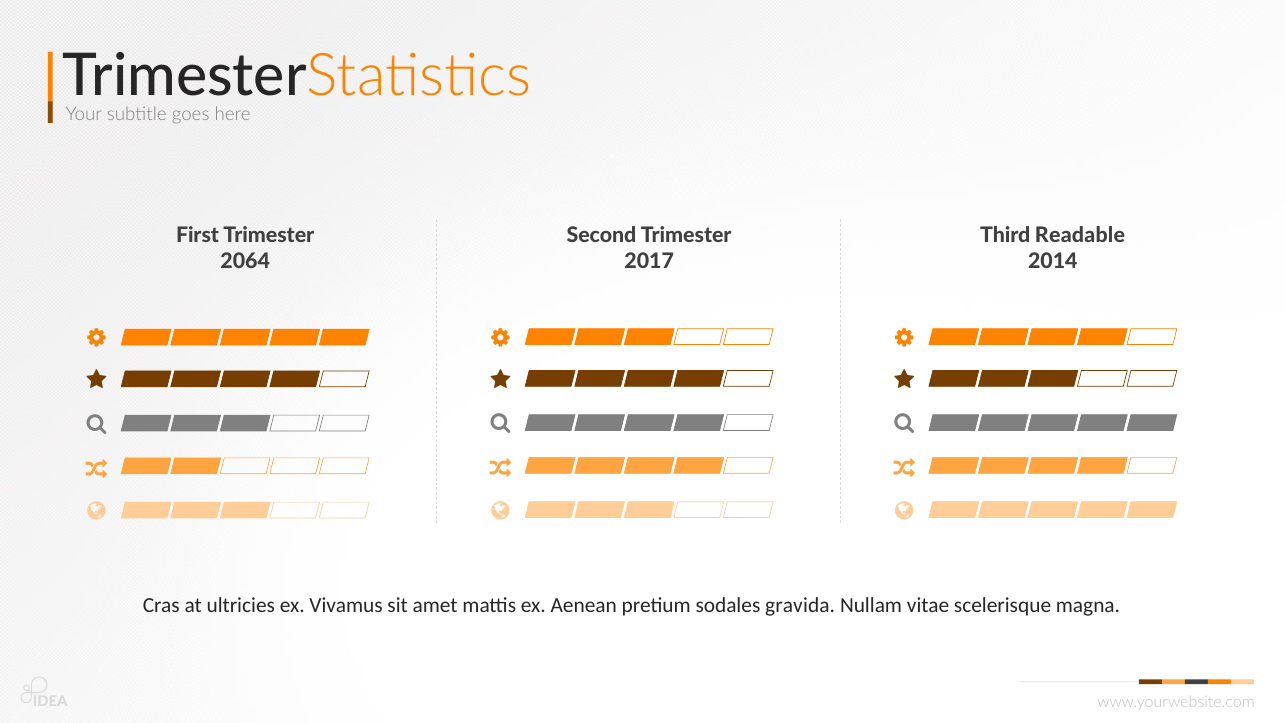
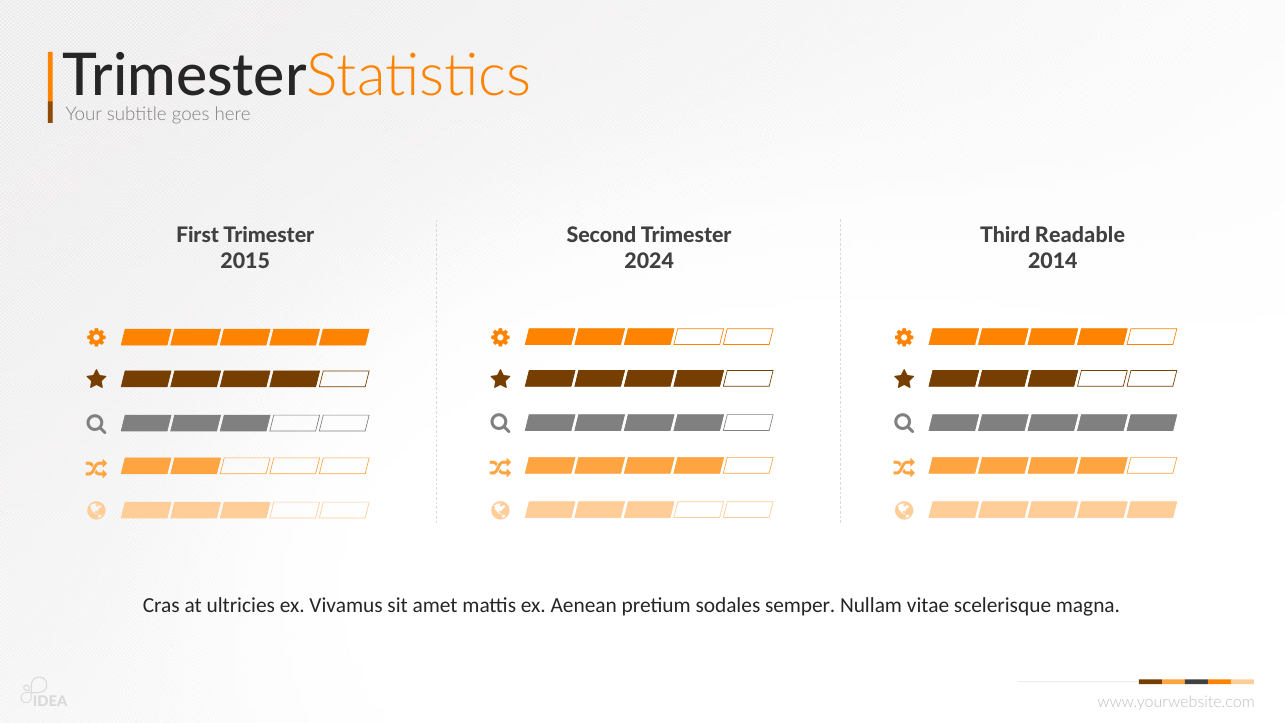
2017: 2017 -> 2024
2064: 2064 -> 2015
gravida: gravida -> semper
